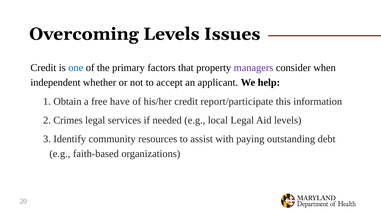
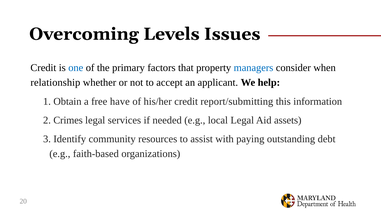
managers colour: purple -> blue
independent: independent -> relationship
report/participate: report/participate -> report/submitting
Aid levels: levels -> assets
